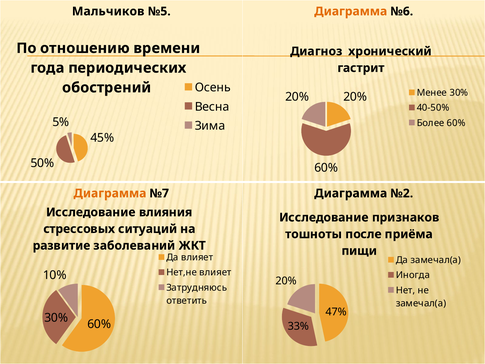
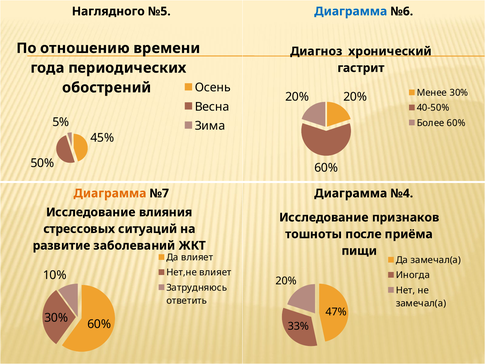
Мальчиков: Мальчиков -> Наглядного
Диаграмма at (351, 11) colour: orange -> blue
№2: №2 -> №4
